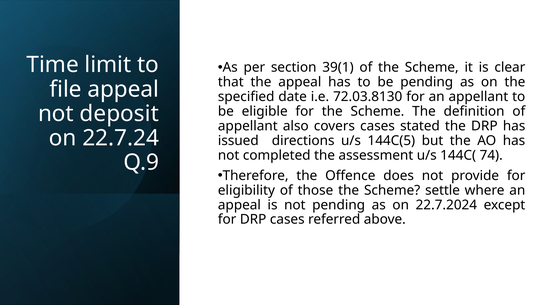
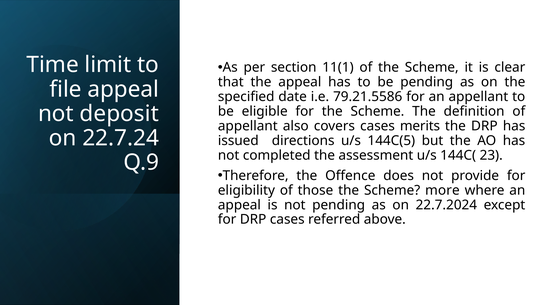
39(1: 39(1 -> 11(1
72.03.8130: 72.03.8130 -> 79.21.5586
stated: stated -> merits
74: 74 -> 23
settle: settle -> more
